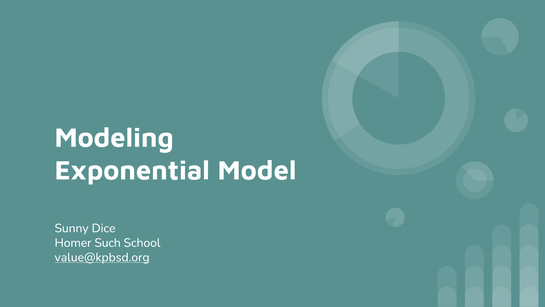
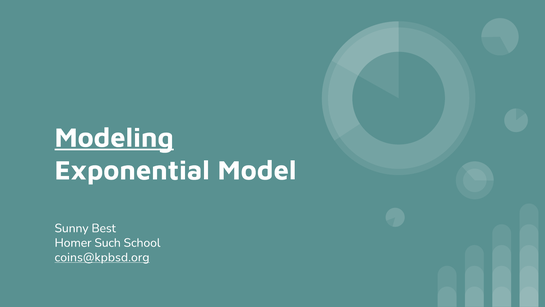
Modeling underline: none -> present
Dice: Dice -> Best
value@kpbsd.org: value@kpbsd.org -> coins@kpbsd.org
